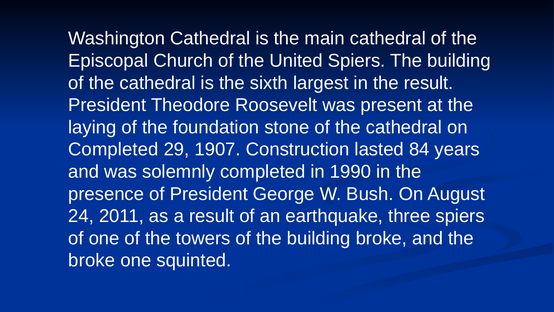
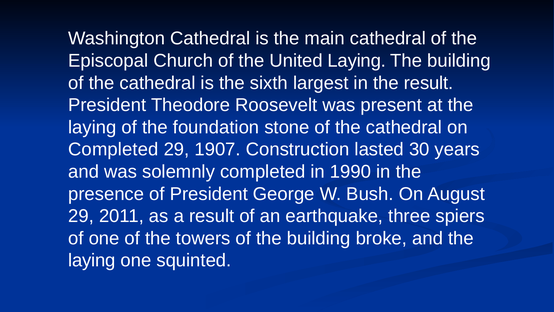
United Spiers: Spiers -> Laying
84: 84 -> 30
24 at (81, 216): 24 -> 29
broke at (92, 260): broke -> laying
